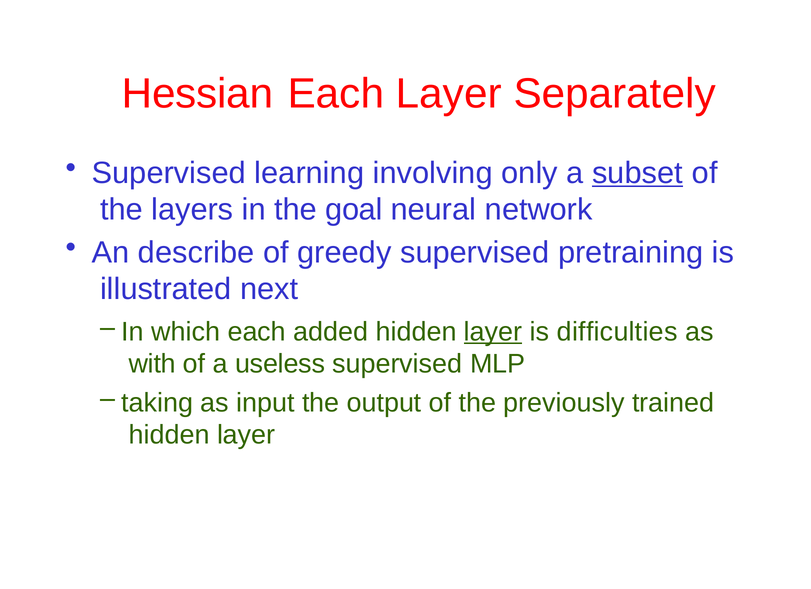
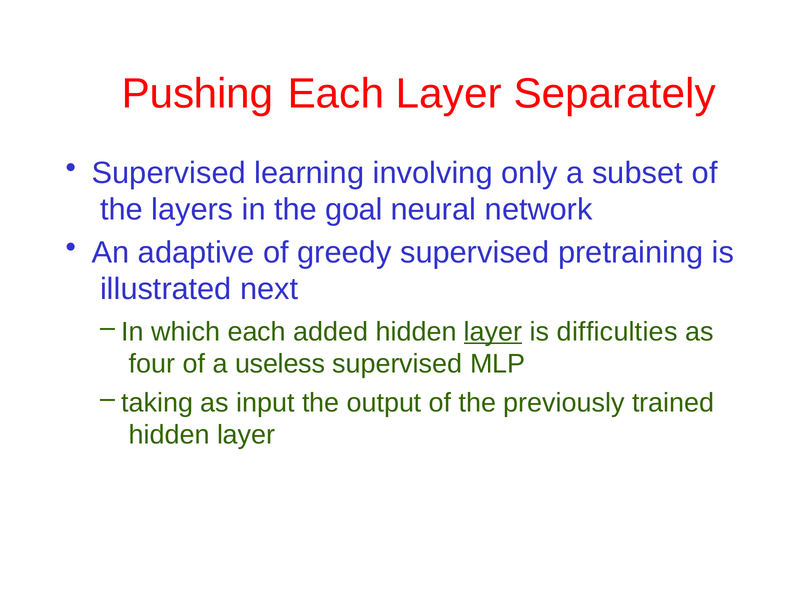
Hessian: Hessian -> Pushing
subset underline: present -> none
describe: describe -> adaptive
with: with -> four
